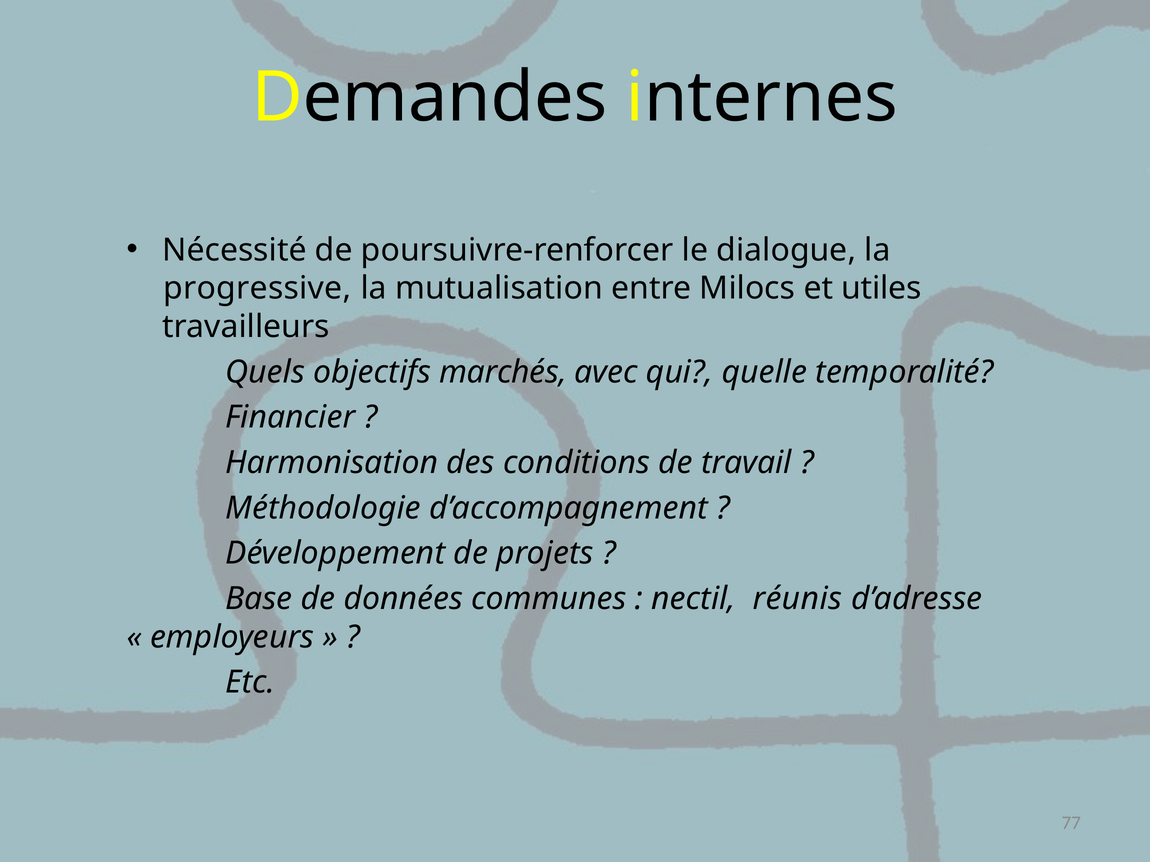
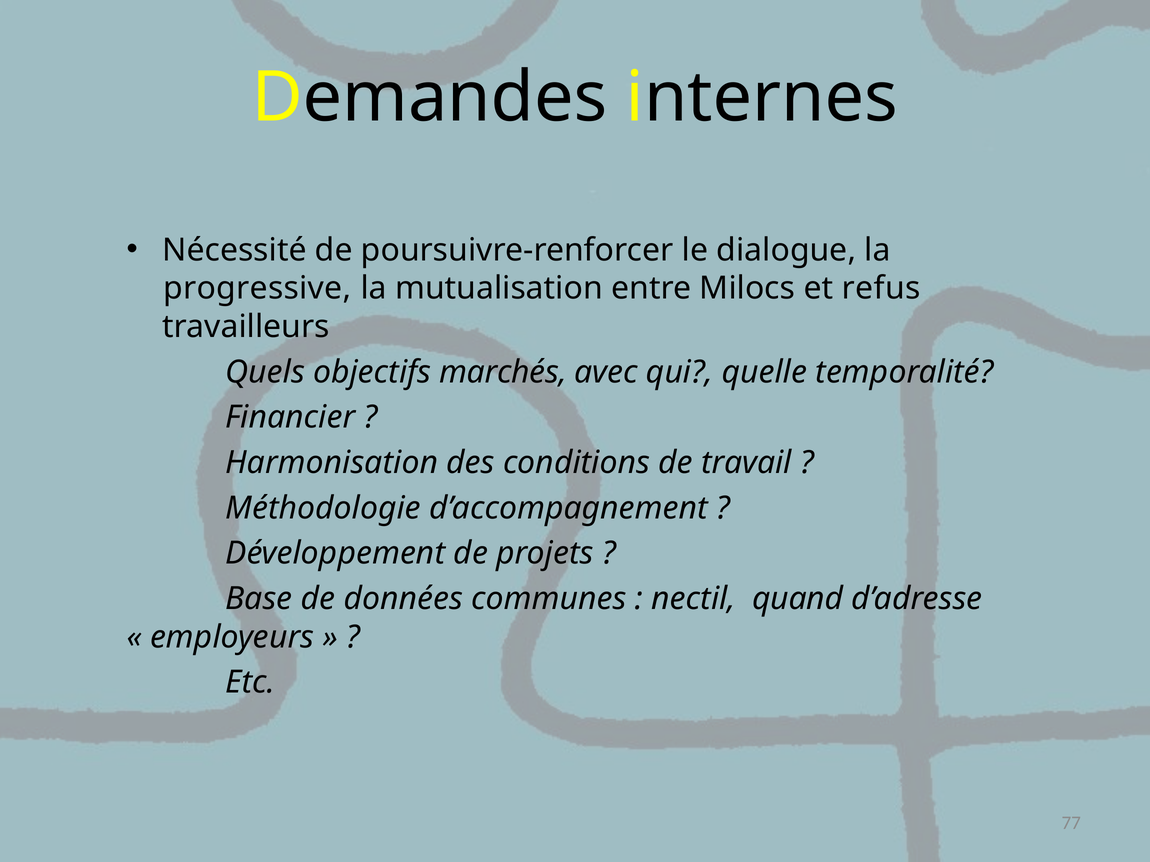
utiles: utiles -> refus
réunis: réunis -> quand
